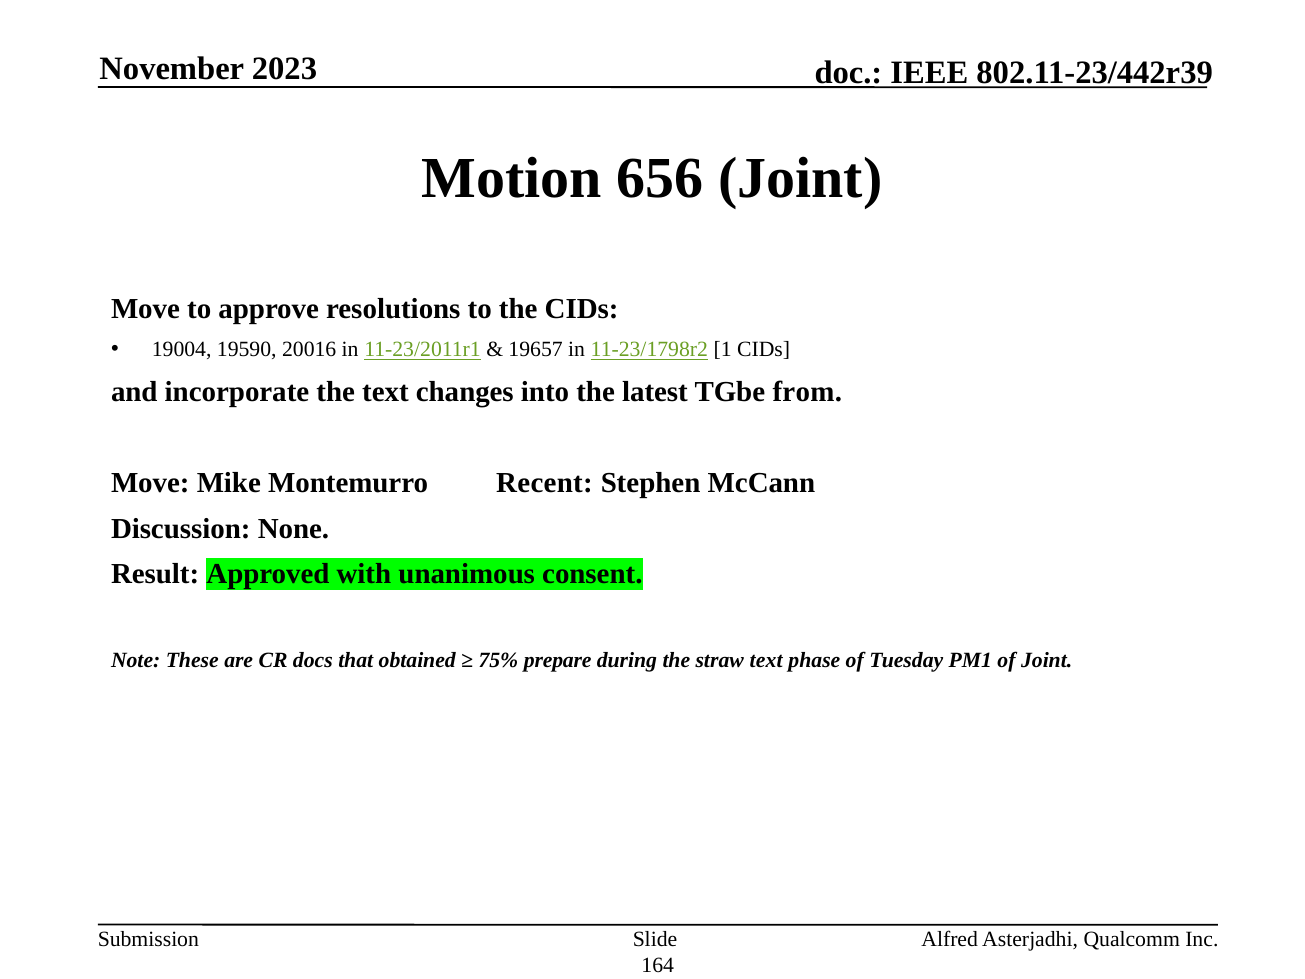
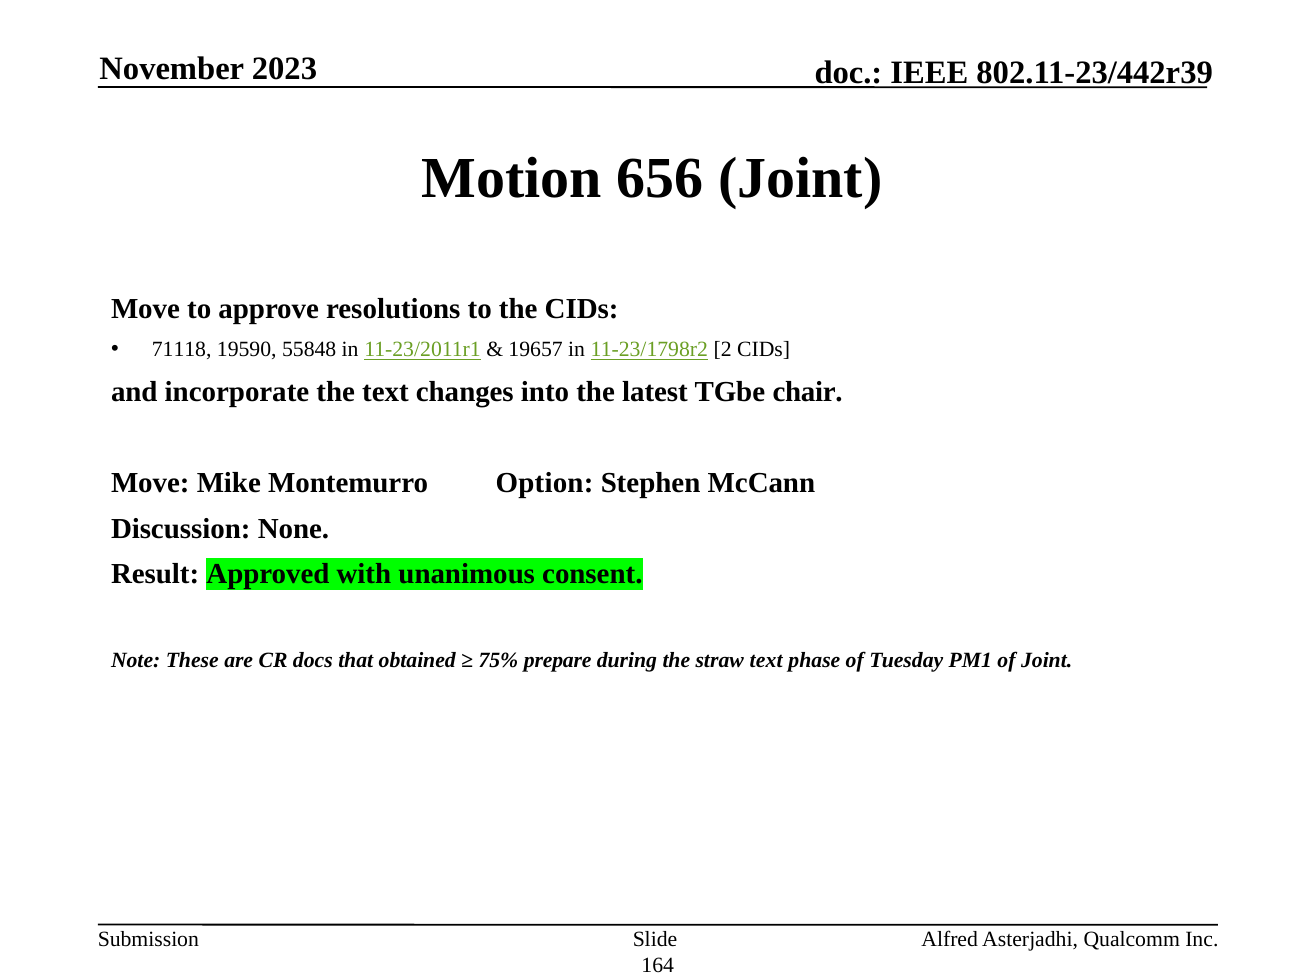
19004: 19004 -> 71118
20016: 20016 -> 55848
1: 1 -> 2
from: from -> chair
Recent: Recent -> Option
